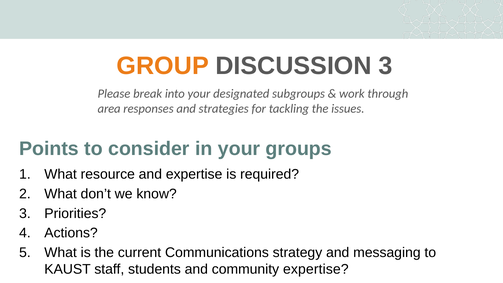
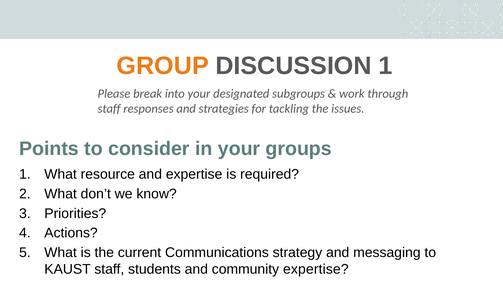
DISCUSSION 3: 3 -> 1
area at (109, 109): area -> staff
